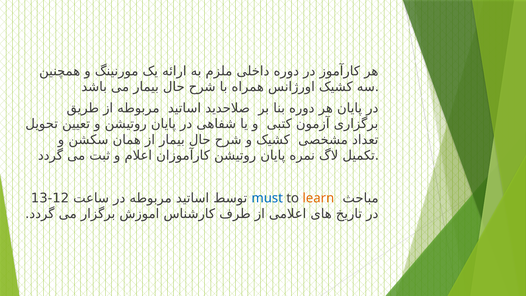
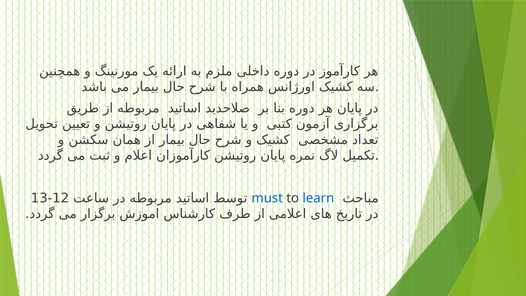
learn colour: orange -> blue
